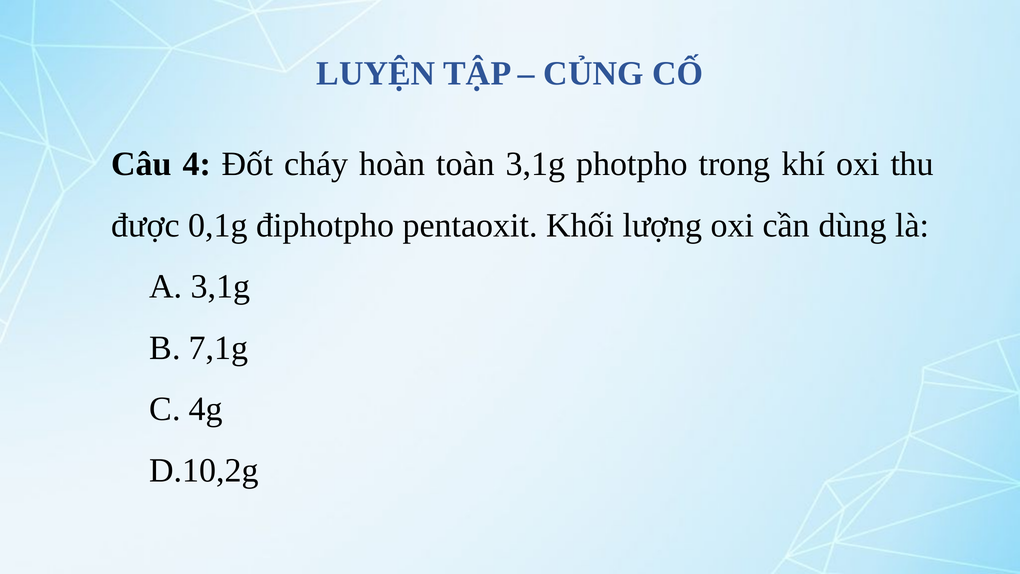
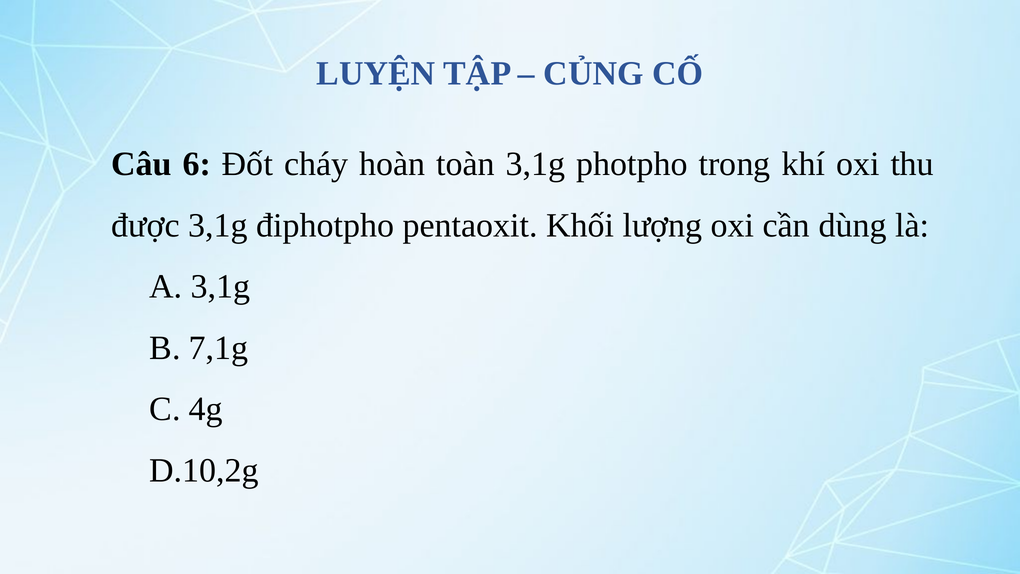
4: 4 -> 6
được 0,1g: 0,1g -> 3,1g
